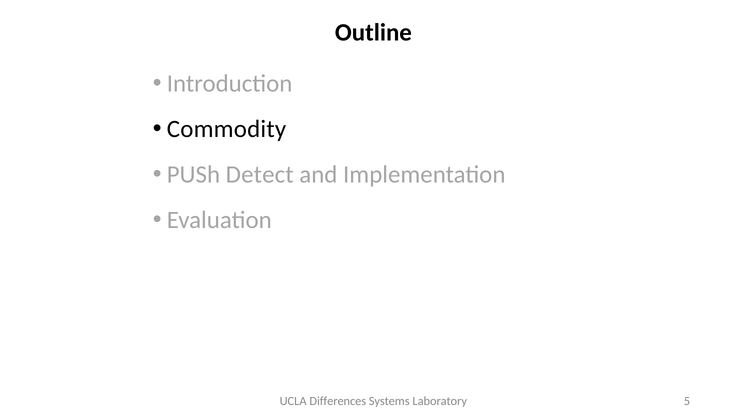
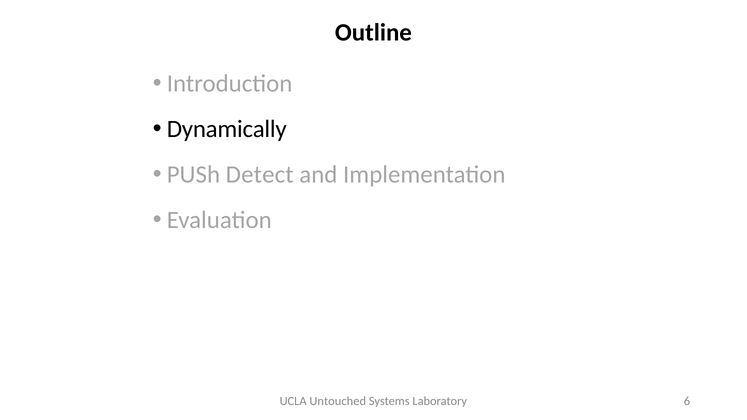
Commodity: Commodity -> Dynamically
Differences: Differences -> Untouched
5: 5 -> 6
